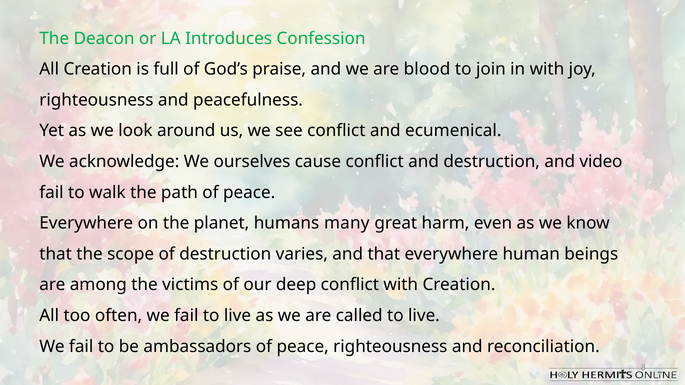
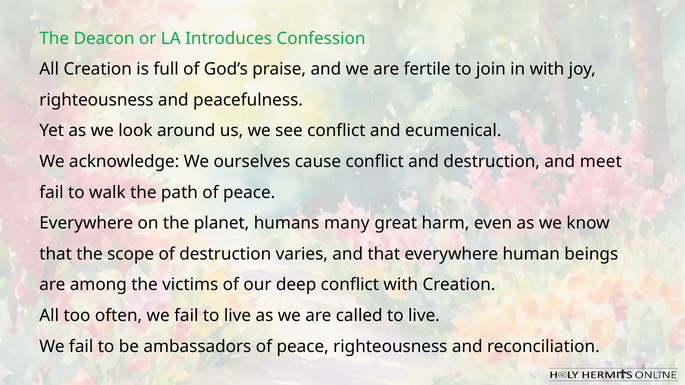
blood: blood -> fertile
video: video -> meet
